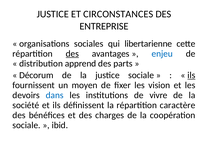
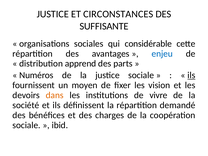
ENTREPRISE: ENTREPRISE -> SUFFISANTE
libertarienne: libertarienne -> considérable
des at (72, 54) underline: present -> none
Décorum: Décorum -> Numéros
dans colour: blue -> orange
caractère: caractère -> demandé
